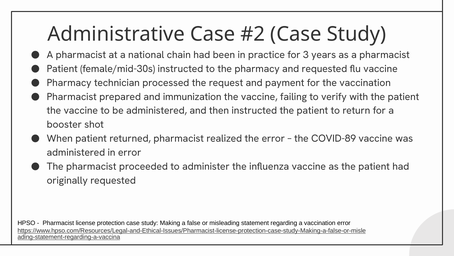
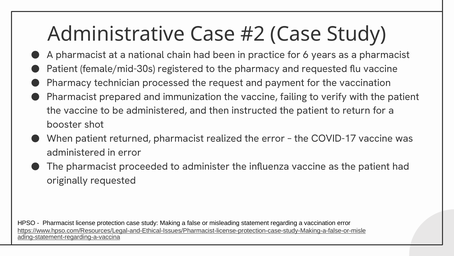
3: 3 -> 6
female/mid-30s instructed: instructed -> registered
COVID-89: COVID-89 -> COVID-17
